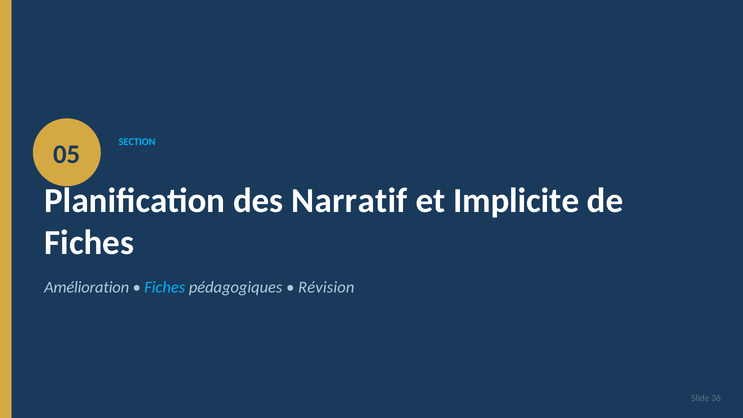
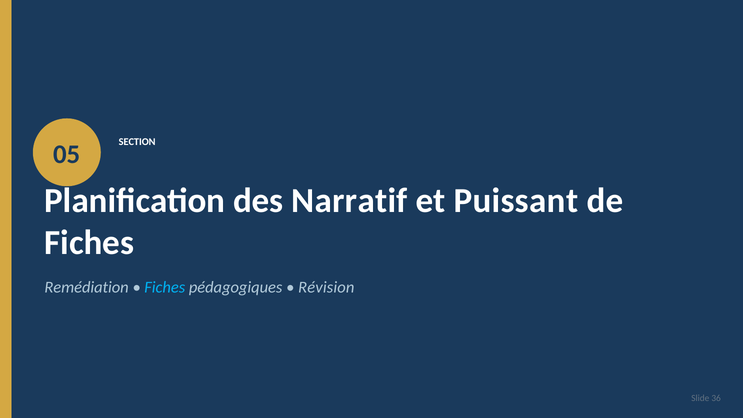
SECTION colour: light blue -> white
Implicite: Implicite -> Puissant
Amélioration: Amélioration -> Remédiation
